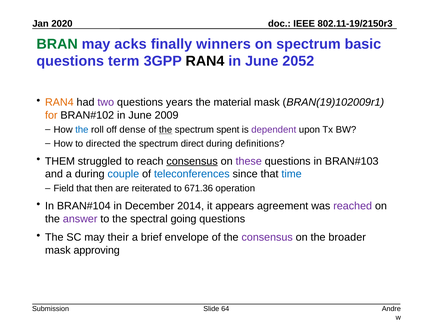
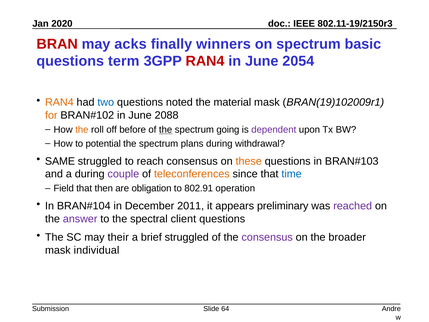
BRAN colour: green -> red
RAN4 at (205, 61) colour: black -> red
2052: 2052 -> 2054
two colour: purple -> blue
years: years -> noted
2009: 2009 -> 2088
the at (82, 130) colour: blue -> orange
dense: dense -> before
spent: spent -> going
directed: directed -> potential
direct: direct -> plans
definitions: definitions -> withdrawal
THEM: THEM -> SAME
consensus at (192, 161) underline: present -> none
these colour: purple -> orange
couple colour: blue -> purple
teleconferences colour: blue -> orange
reiterated: reiterated -> obligation
671.36: 671.36 -> 802.91
2014: 2014 -> 2011
agreement: agreement -> preliminary
going: going -> client
brief envelope: envelope -> struggled
approving: approving -> individual
